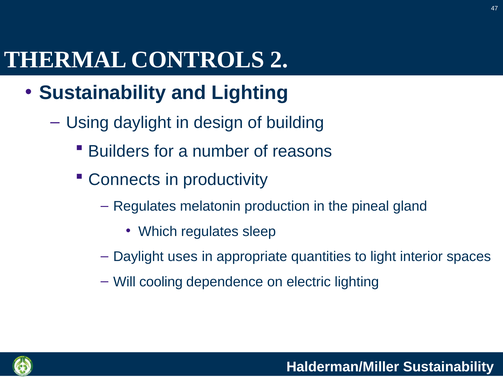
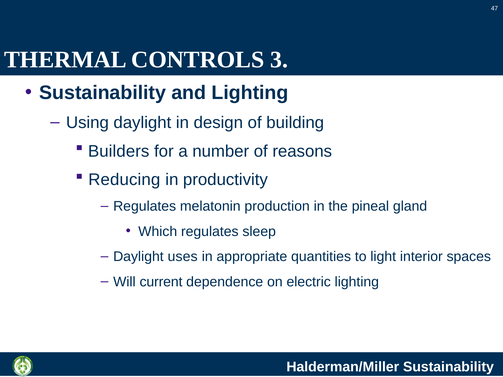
2: 2 -> 3
Connects: Connects -> Reducing
cooling: cooling -> current
